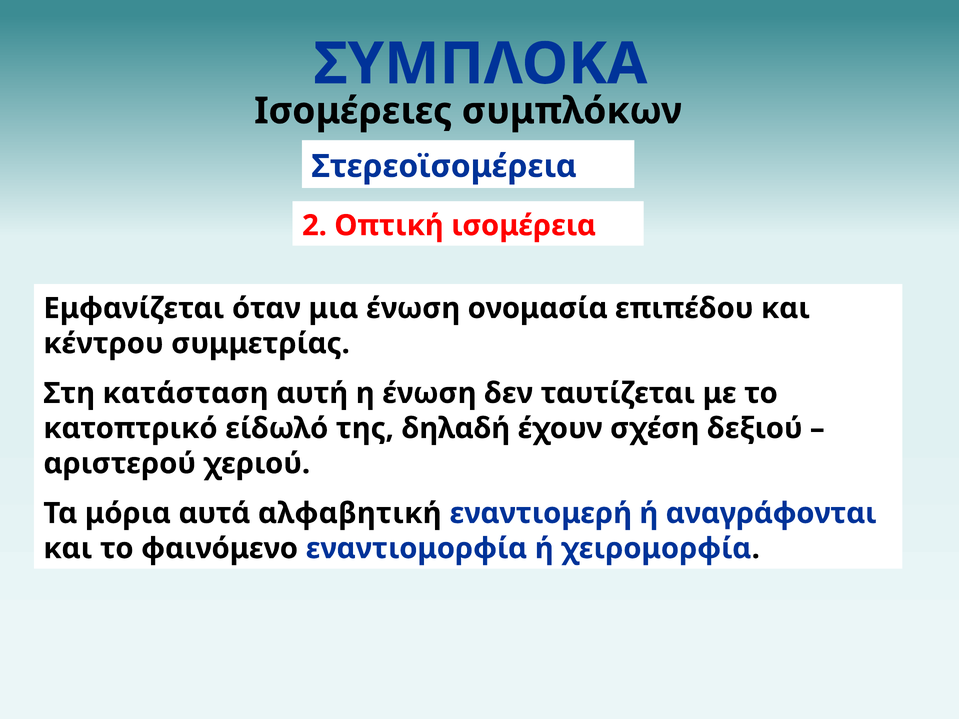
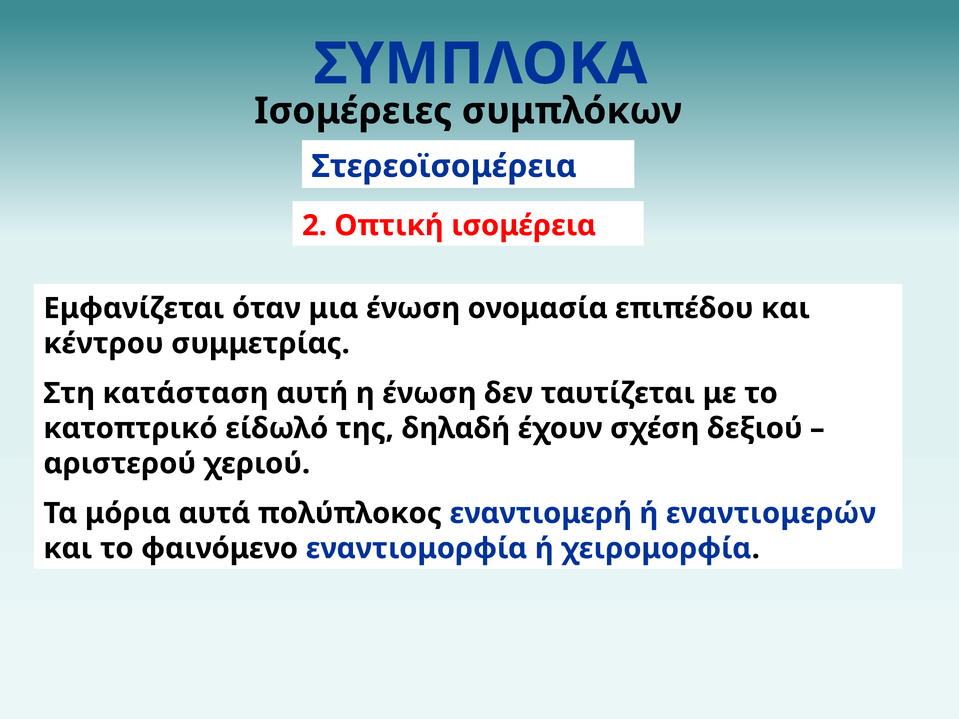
αλφαβητική: αλφαβητική -> πολύπλοκος
αναγράφονται: αναγράφονται -> εναντιομερών
